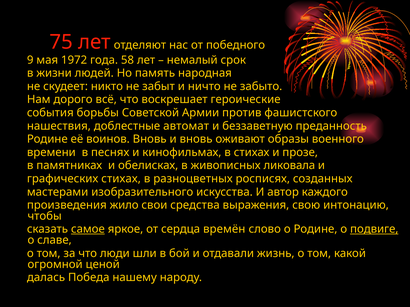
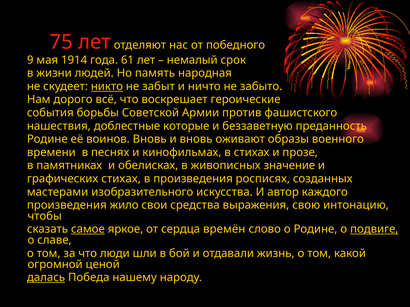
1972: 1972 -> 1914
58: 58 -> 61
никто underline: none -> present
автомат: автомат -> которые
ликовала: ликовала -> значение
в разноцветных: разноцветных -> произведения
далась underline: none -> present
